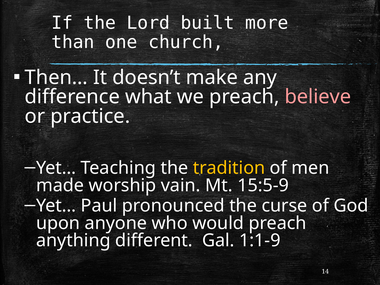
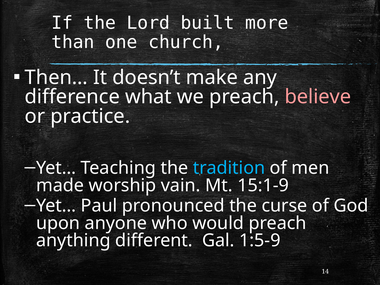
tradition colour: yellow -> light blue
15:5-9: 15:5-9 -> 15:1-9
1:1-9: 1:1-9 -> 1:5-9
